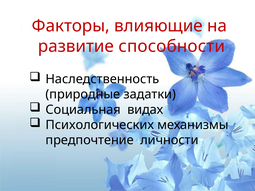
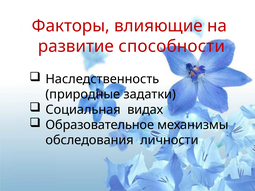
Психологических: Психологических -> Образовательное
предпочтение: предпочтение -> обследования
